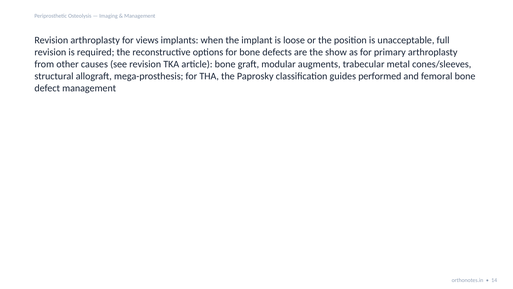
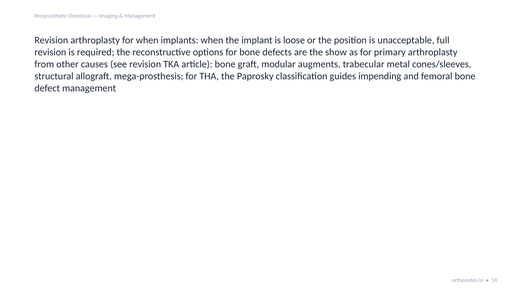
for views: views -> when
performed: performed -> impending
